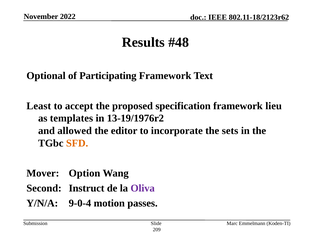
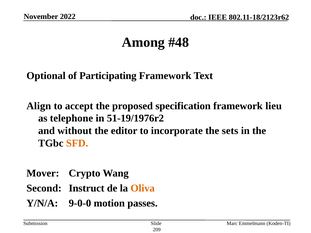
Results: Results -> Among
Least: Least -> Align
templates: templates -> telephone
13-19/1976r2: 13-19/1976r2 -> 51-19/1976r2
allowed: allowed -> without
Option: Option -> Crypto
Oliva colour: purple -> orange
9-0-4: 9-0-4 -> 9-0-0
